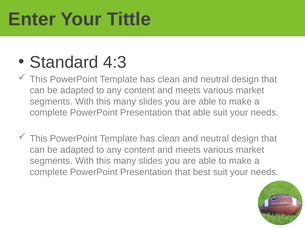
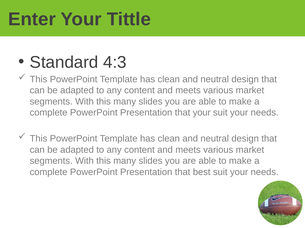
that able: able -> your
